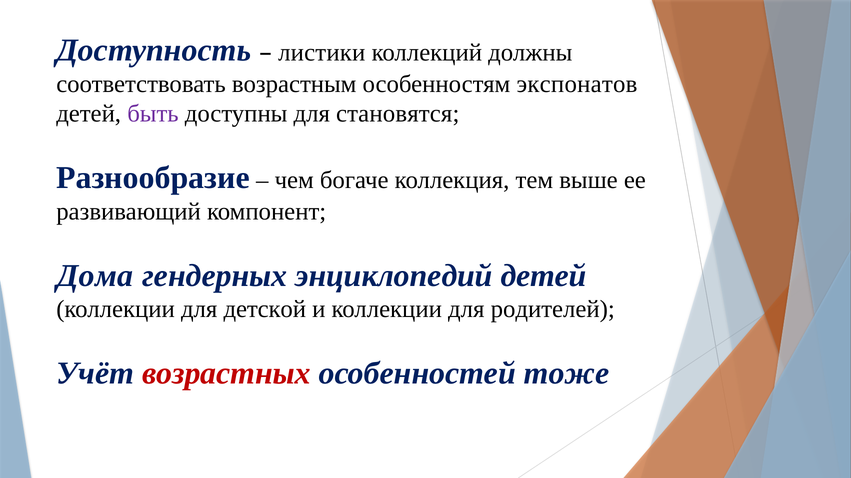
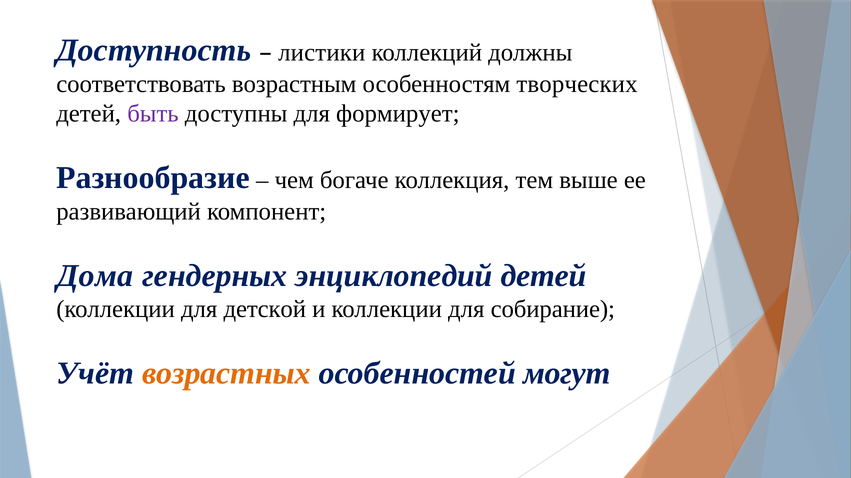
экспонатов: экспонатов -> творческих
становятся: становятся -> формирует
родителей: родителей -> собирание
возрастных colour: red -> orange
тоже: тоже -> могут
